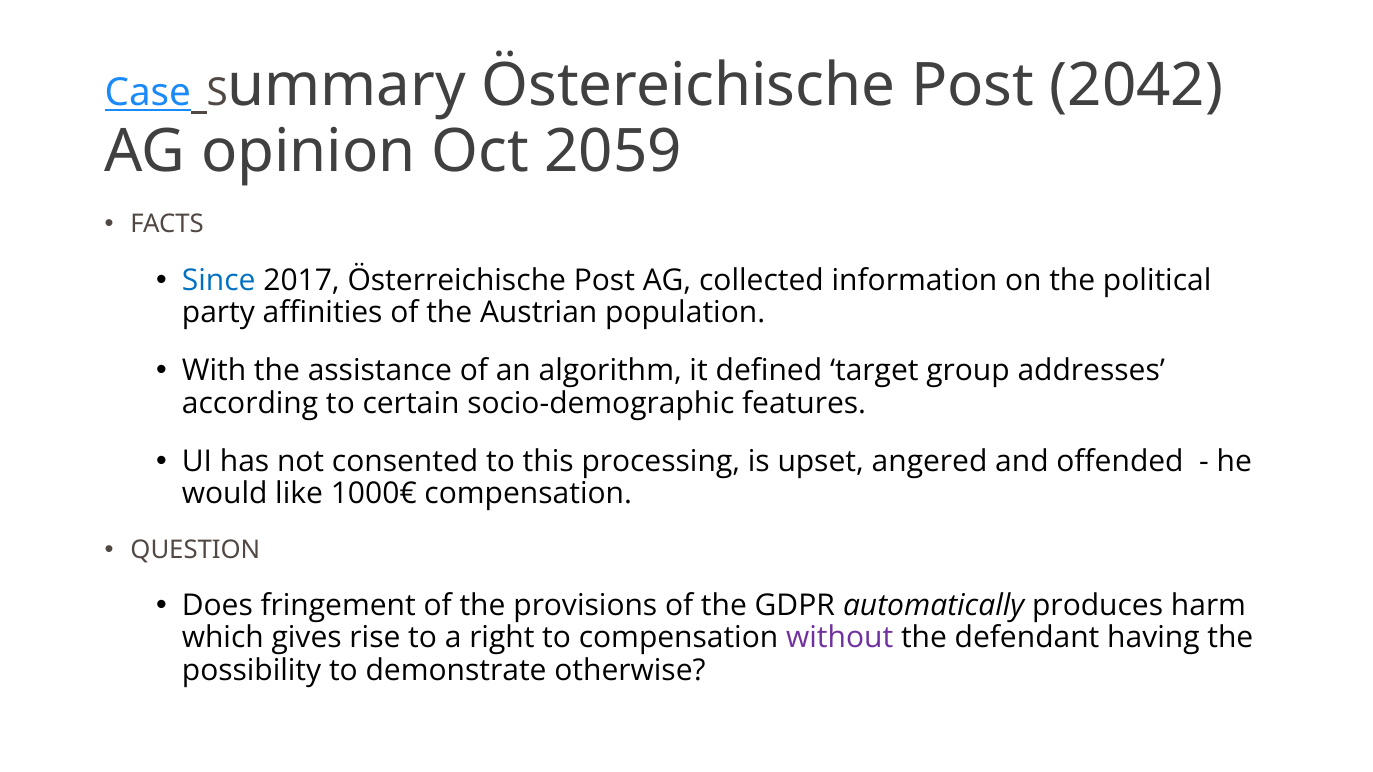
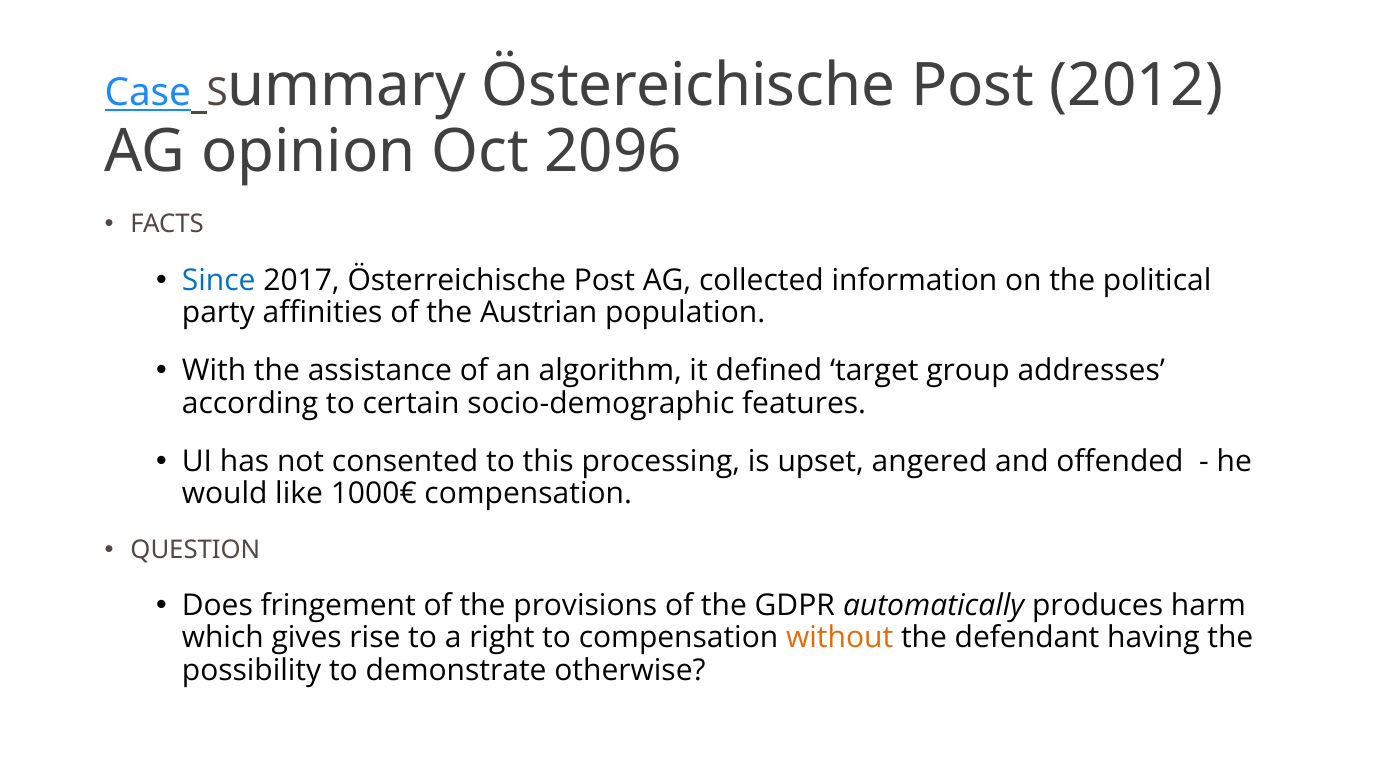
2042: 2042 -> 2012
2059: 2059 -> 2096
without colour: purple -> orange
